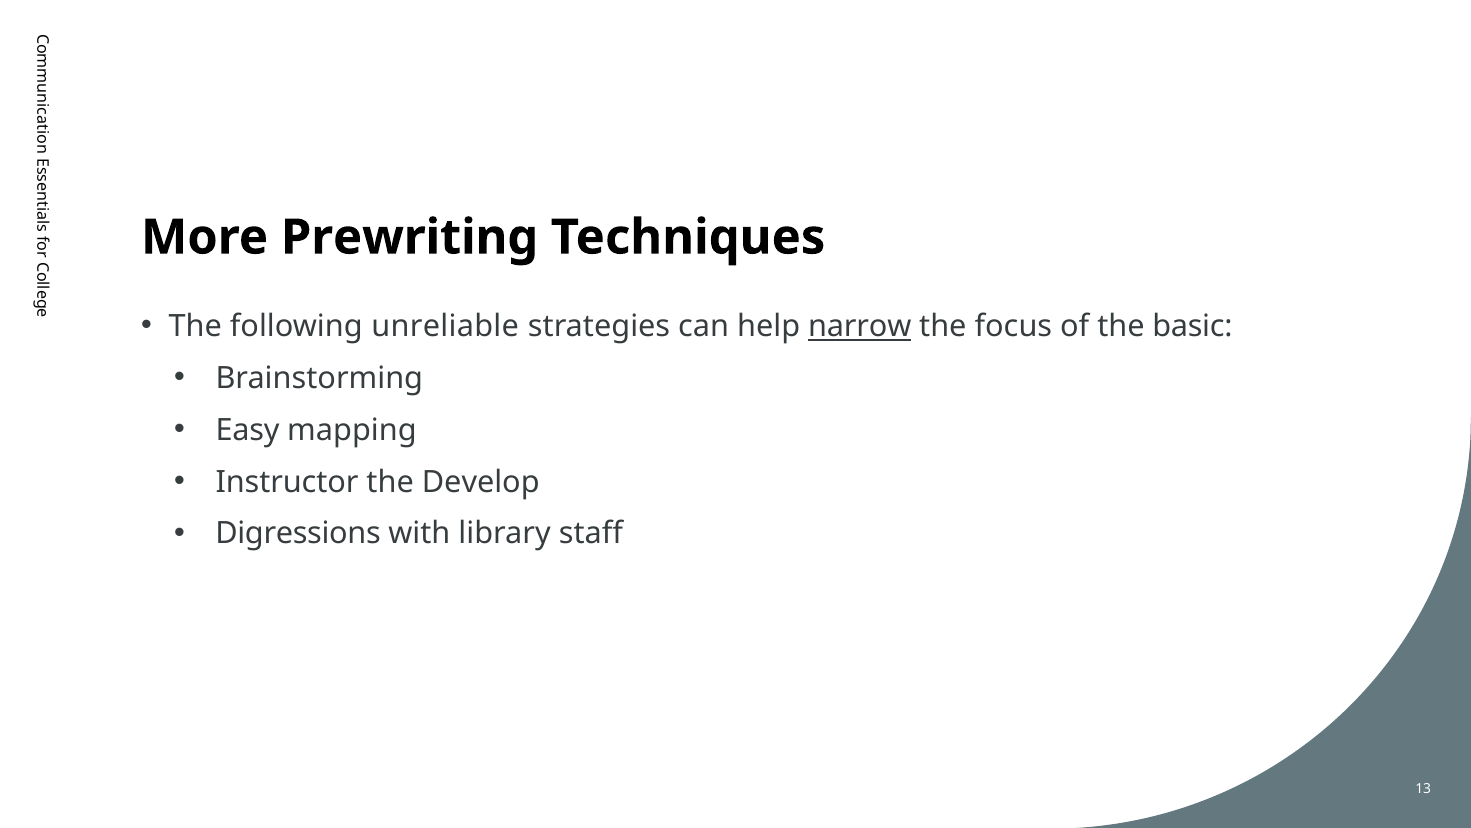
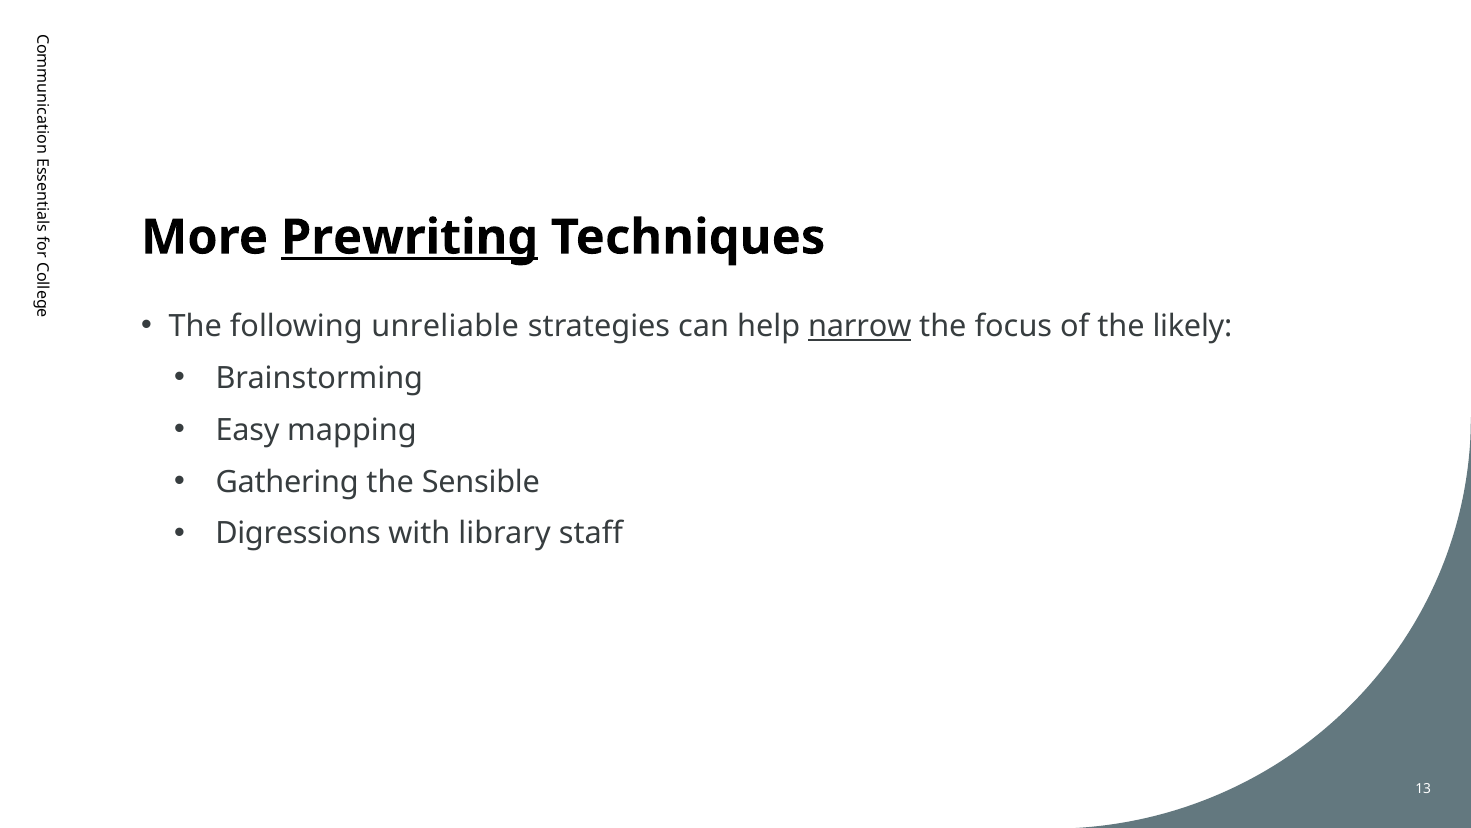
Prewriting underline: none -> present
basic: basic -> likely
Instructor: Instructor -> Gathering
Develop: Develop -> Sensible
